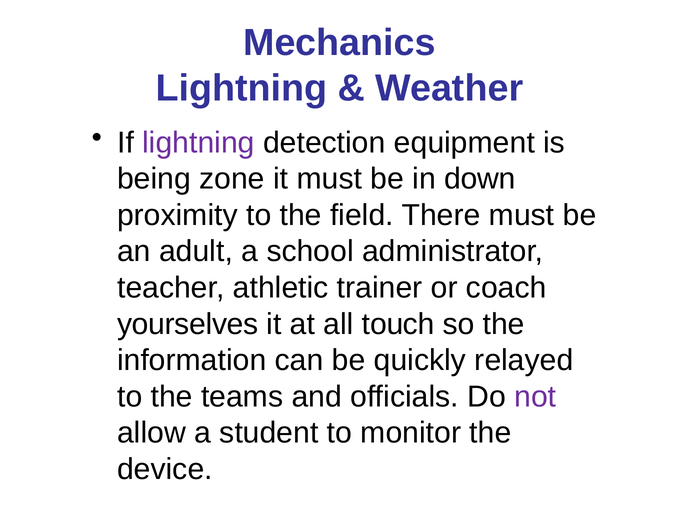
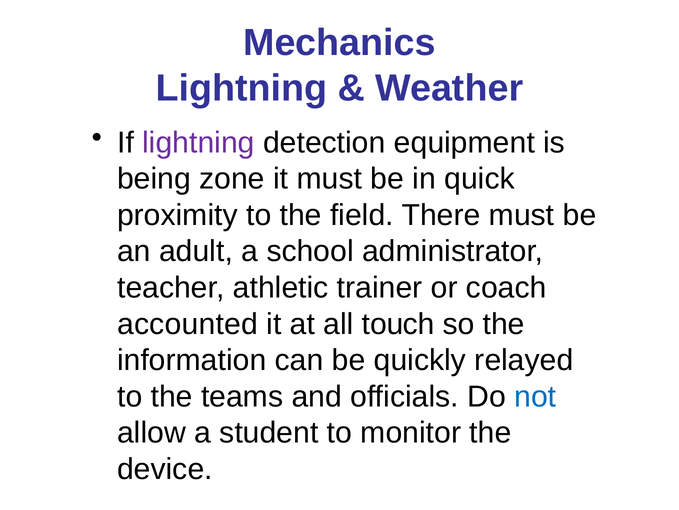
down: down -> quick
yourselves: yourselves -> accounted
not colour: purple -> blue
